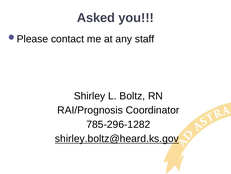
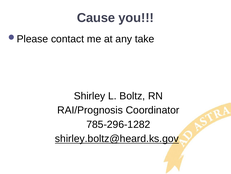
Asked: Asked -> Cause
staff: staff -> take
